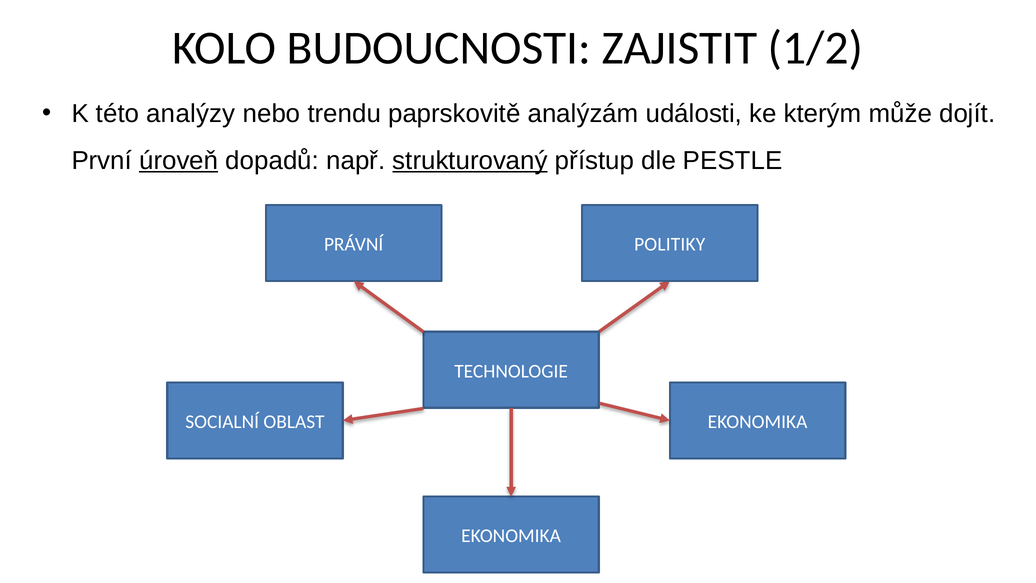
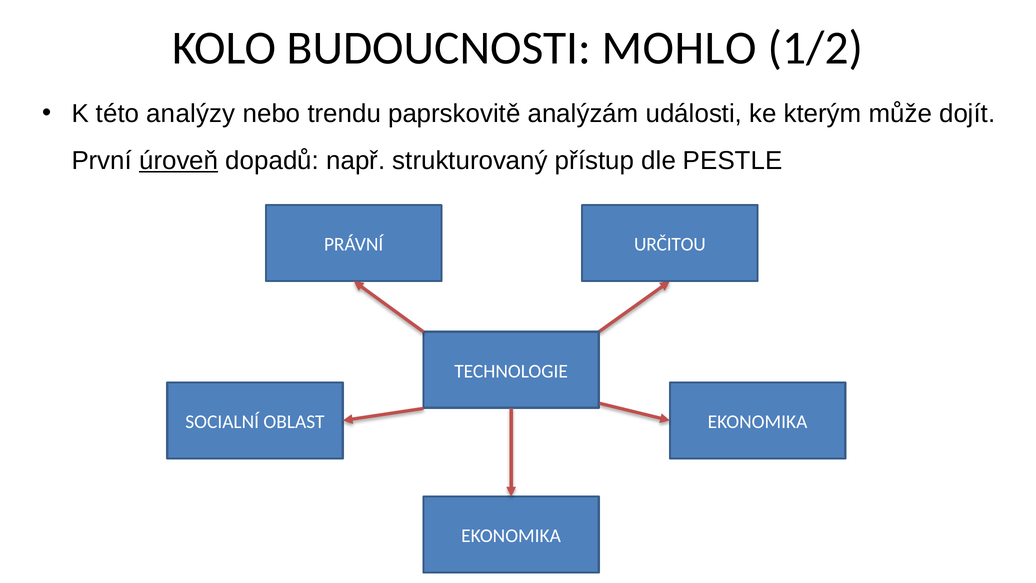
ZAJISTIT: ZAJISTIT -> MOHLO
strukturovaný underline: present -> none
POLITIKY: POLITIKY -> URČITOU
